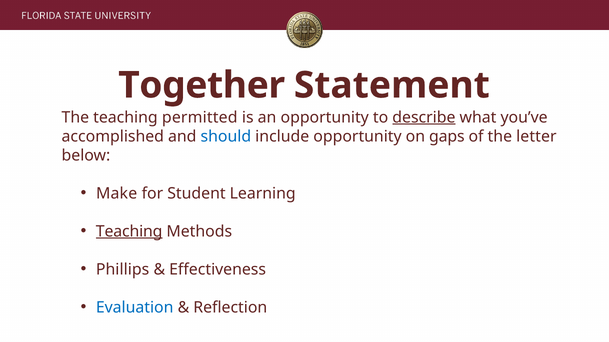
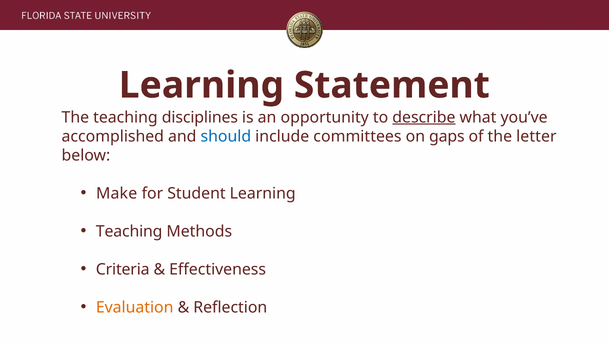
Together at (202, 85): Together -> Learning
permitted: permitted -> disciplines
include opportunity: opportunity -> committees
Teaching at (129, 232) underline: present -> none
Phillips: Phillips -> Criteria
Evaluation colour: blue -> orange
